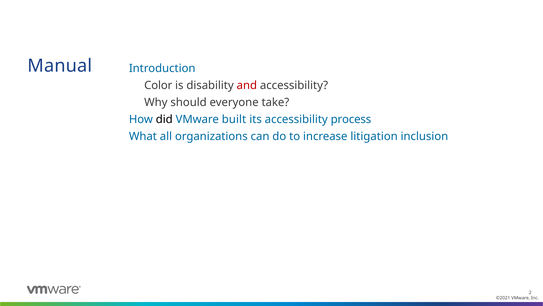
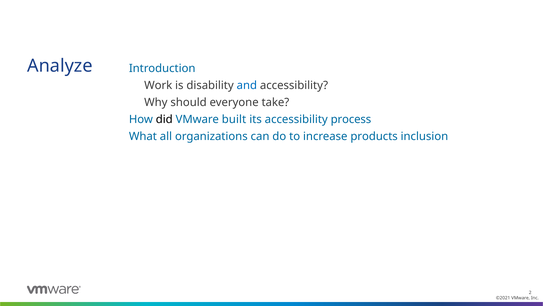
Manual: Manual -> Analyze
Color: Color -> Work
and colour: red -> blue
litigation: litigation -> products
